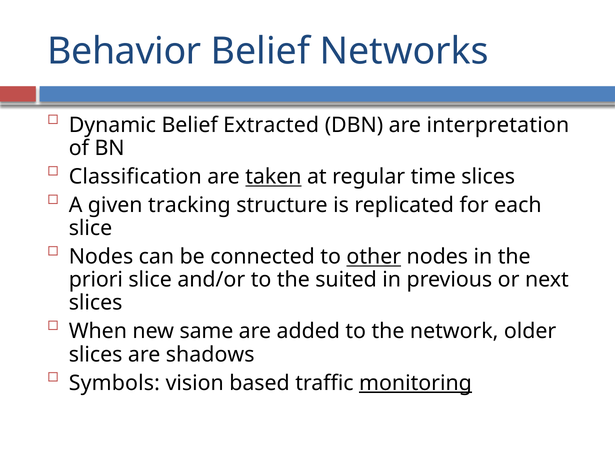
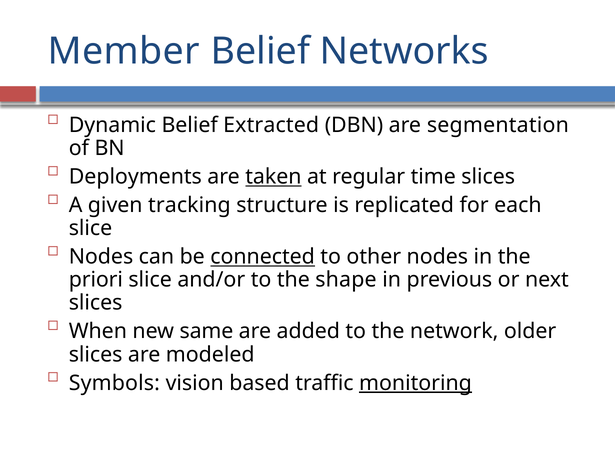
Behavior: Behavior -> Member
interpretation: interpretation -> segmentation
Classification: Classification -> Deployments
connected underline: none -> present
other underline: present -> none
suited: suited -> shape
shadows: shadows -> modeled
